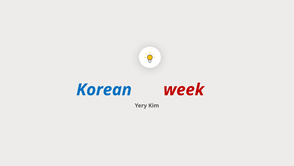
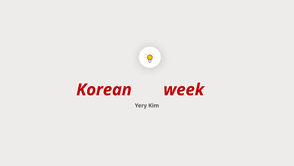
Korean colour: blue -> red
